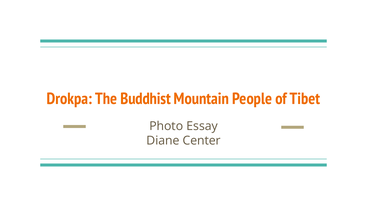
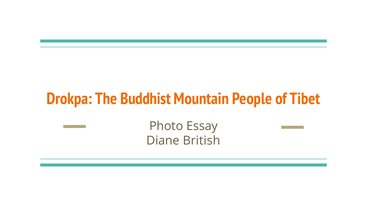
Center: Center -> British
